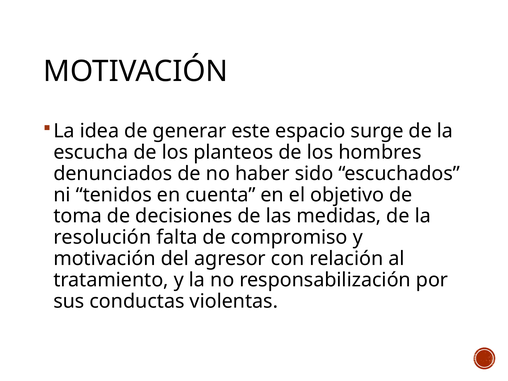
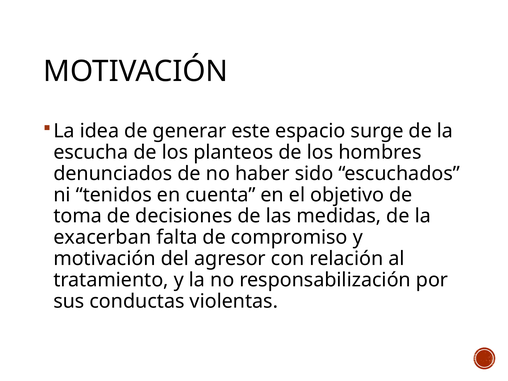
resolución: resolución -> exacerban
